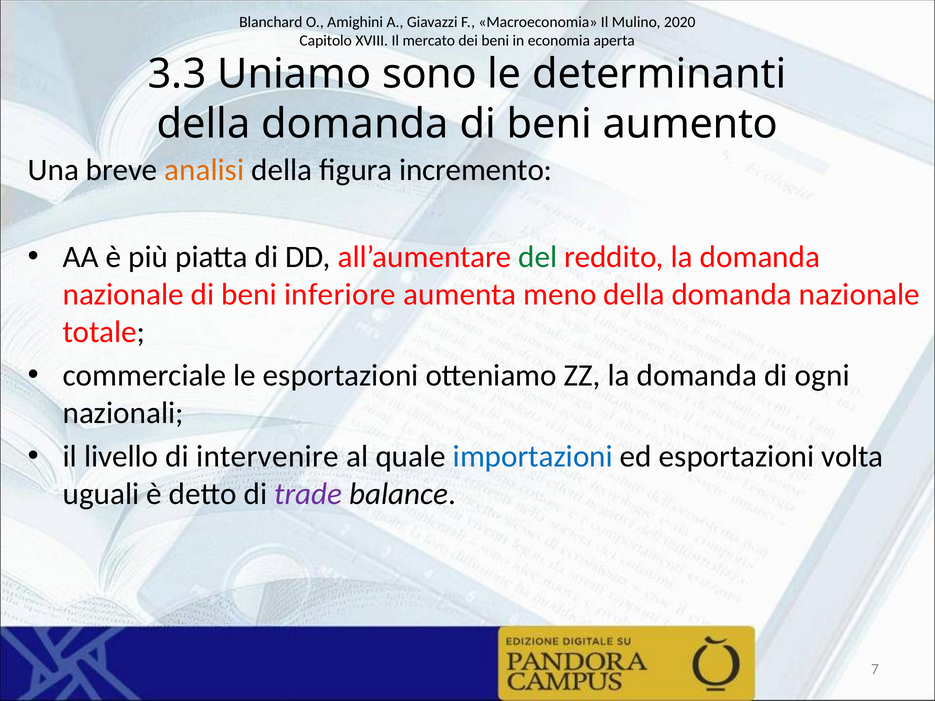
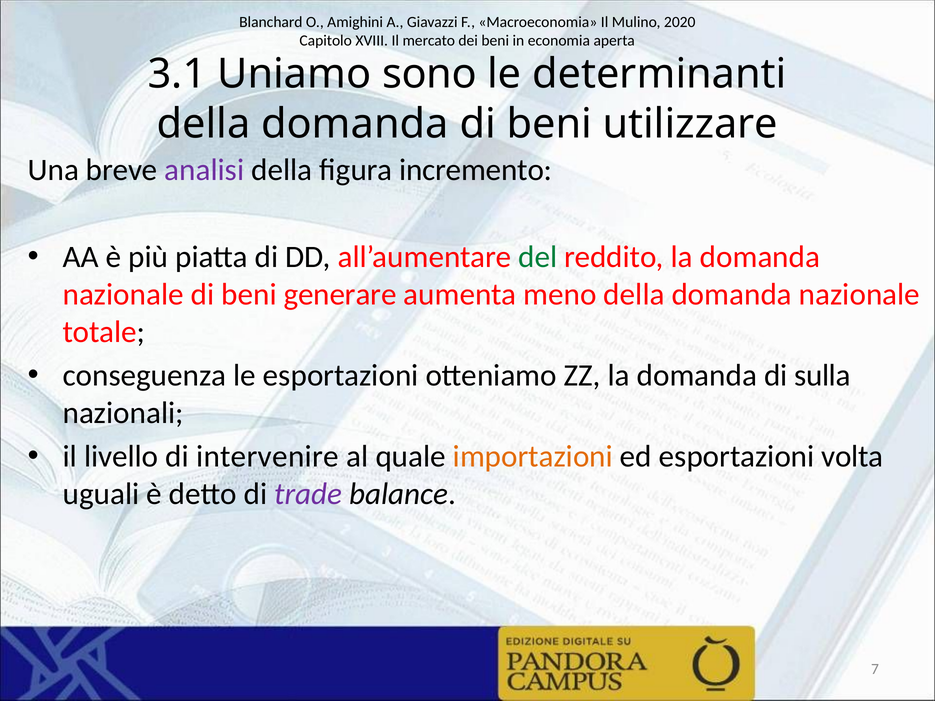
3.3: 3.3 -> 3.1
aumento: aumento -> utilizzare
analisi colour: orange -> purple
inferiore: inferiore -> generare
commerciale: commerciale -> conseguenza
ogni: ogni -> sulla
importazioni colour: blue -> orange
